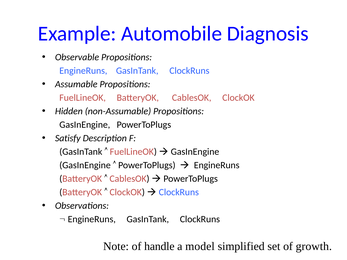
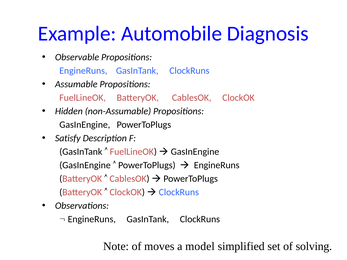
handle: handle -> moves
growth: growth -> solving
